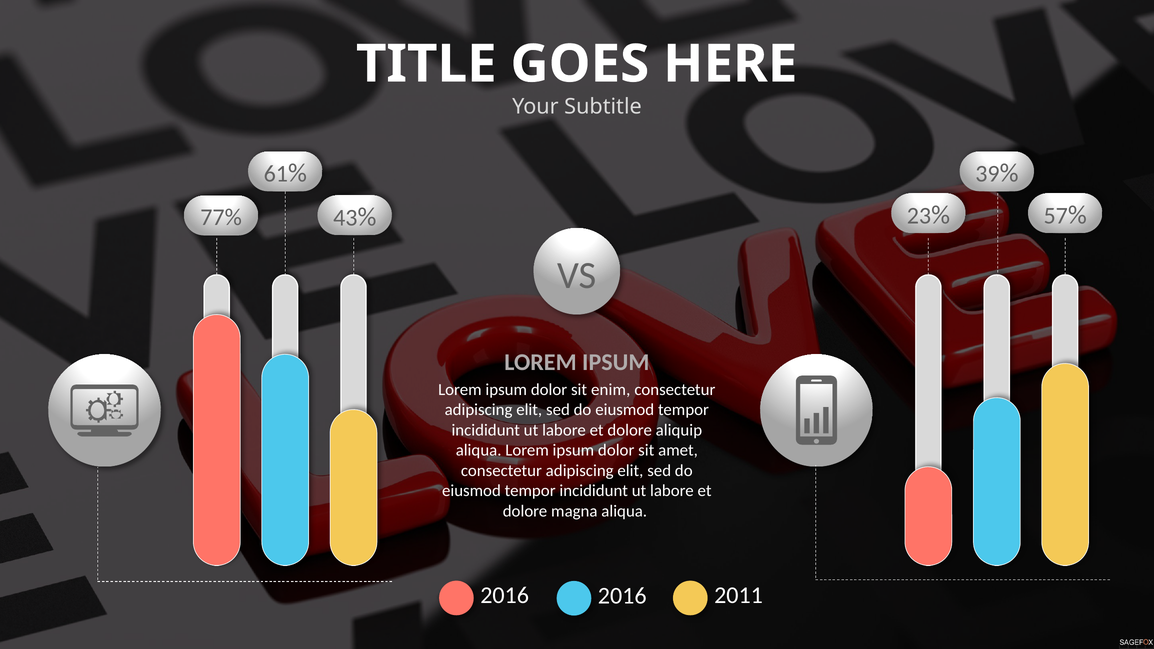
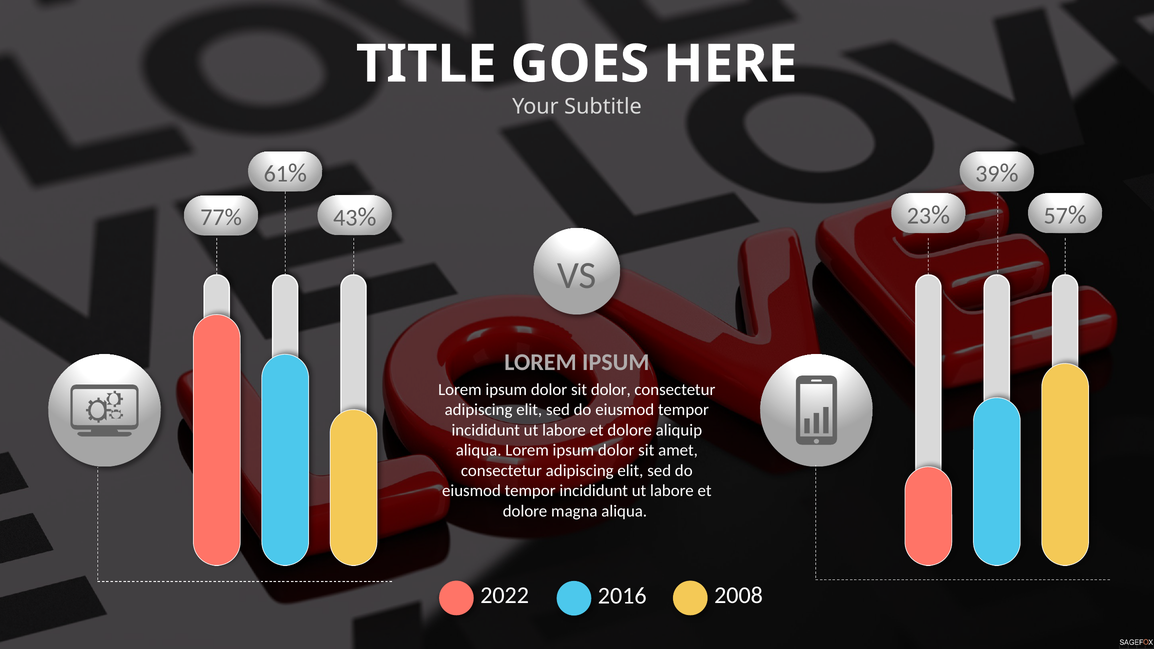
sit enim: enim -> dolor
2016 at (505, 596): 2016 -> 2022
2011: 2011 -> 2008
